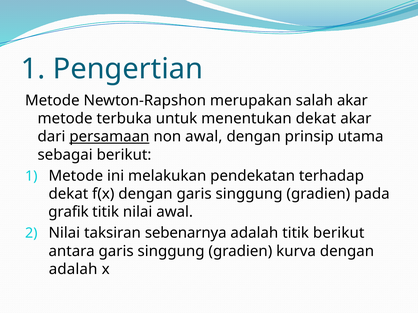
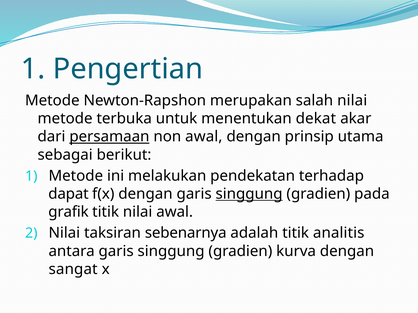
salah akar: akar -> nilai
dekat at (68, 194): dekat -> dapat
singgung at (249, 194) underline: none -> present
titik berikut: berikut -> analitis
adalah at (73, 270): adalah -> sangat
